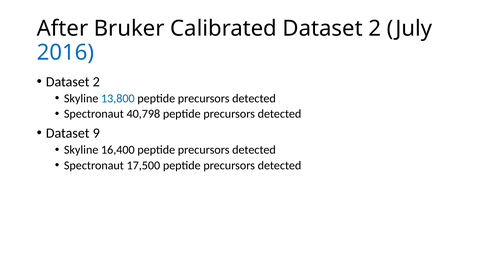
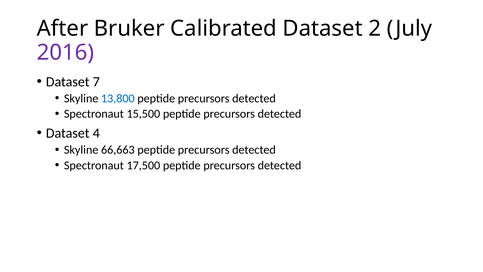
2016 colour: blue -> purple
2 at (96, 82): 2 -> 7
40,798: 40,798 -> 15,500
9: 9 -> 4
16,400: 16,400 -> 66,663
